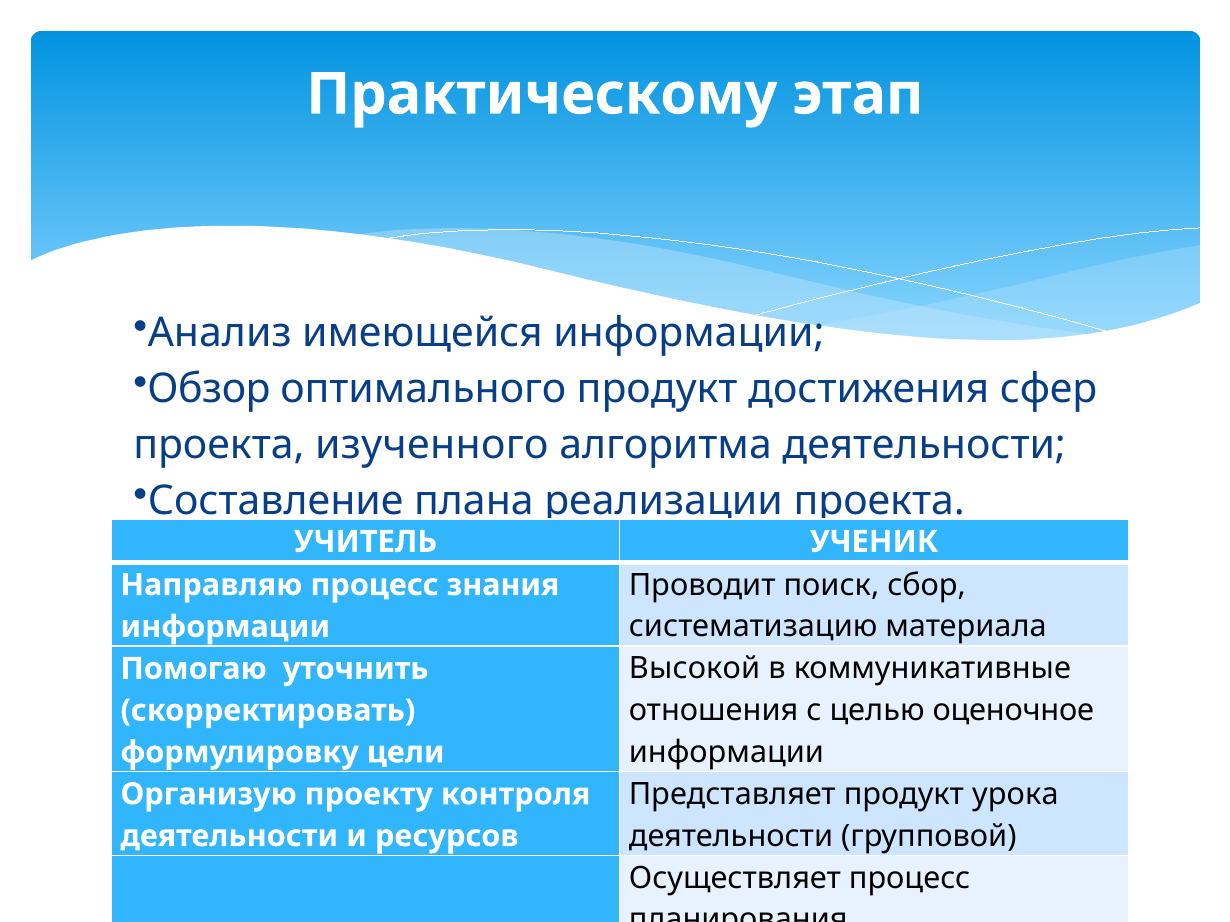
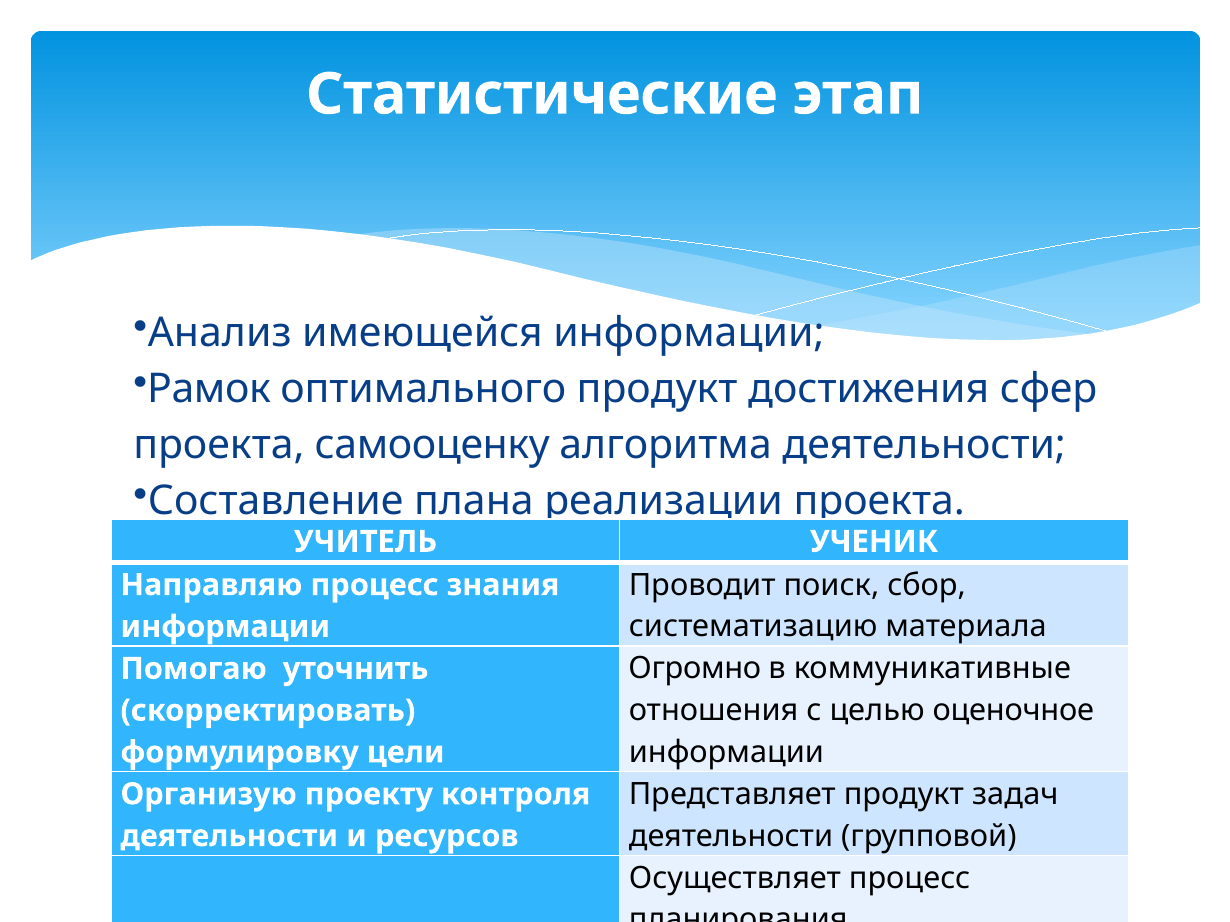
Практическому: Практическому -> Статистические
Обзор: Обзор -> Рамок
изученного: изученного -> самооценку
Высокой: Высокой -> Огромно
урока: урока -> задач
